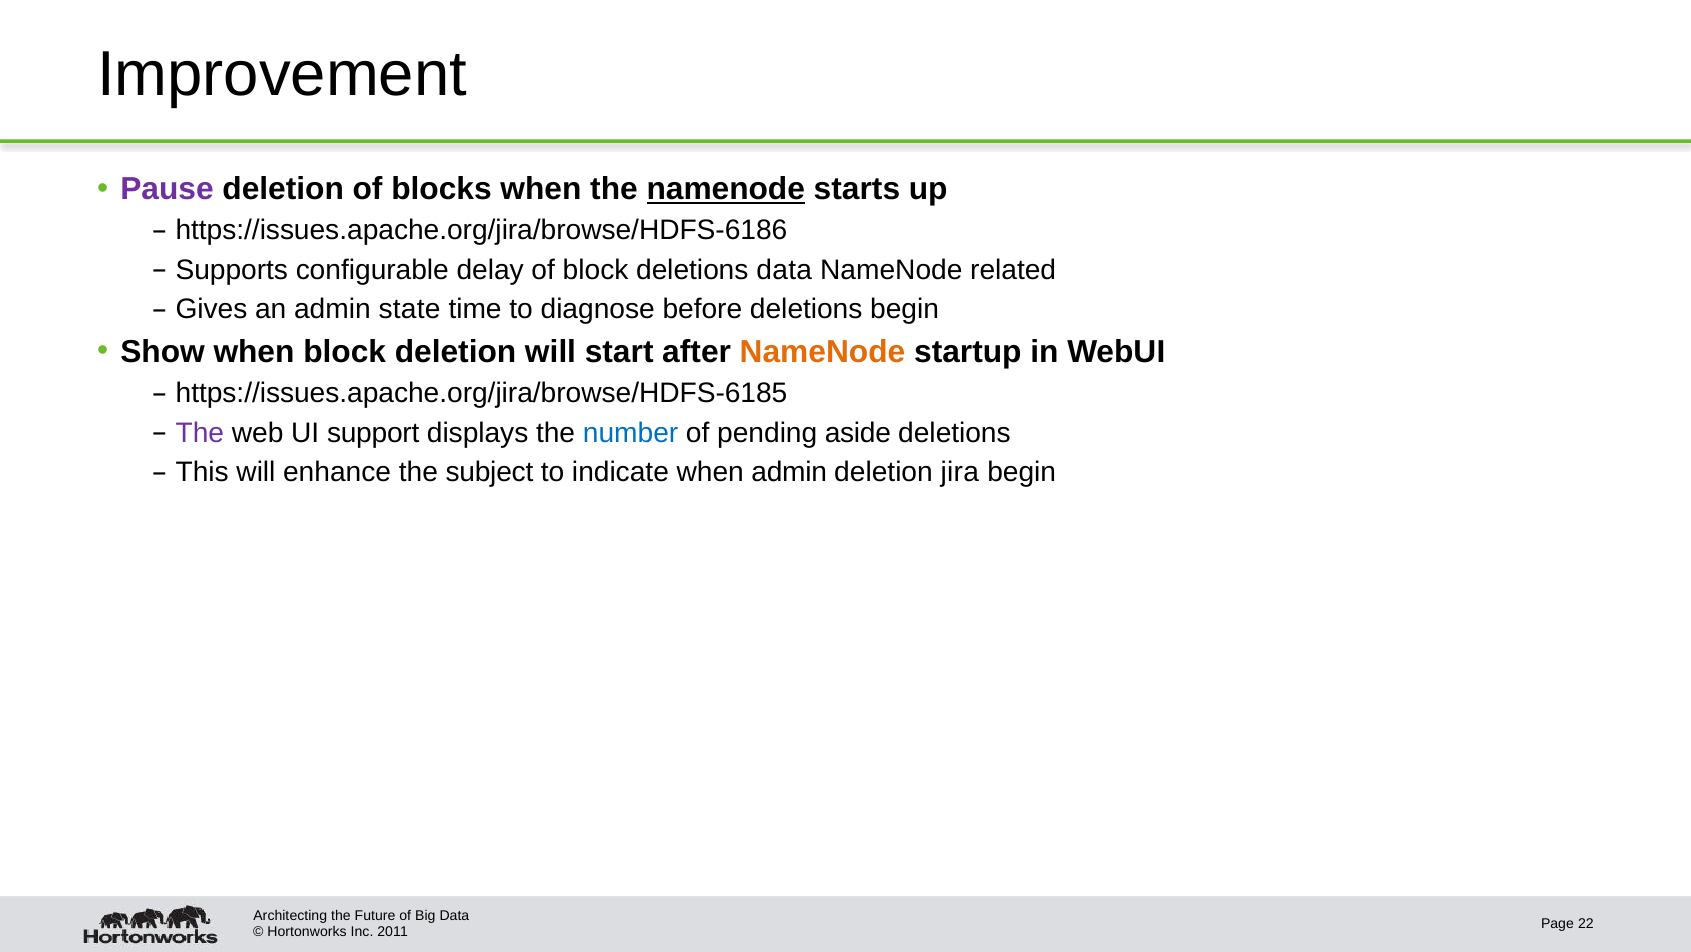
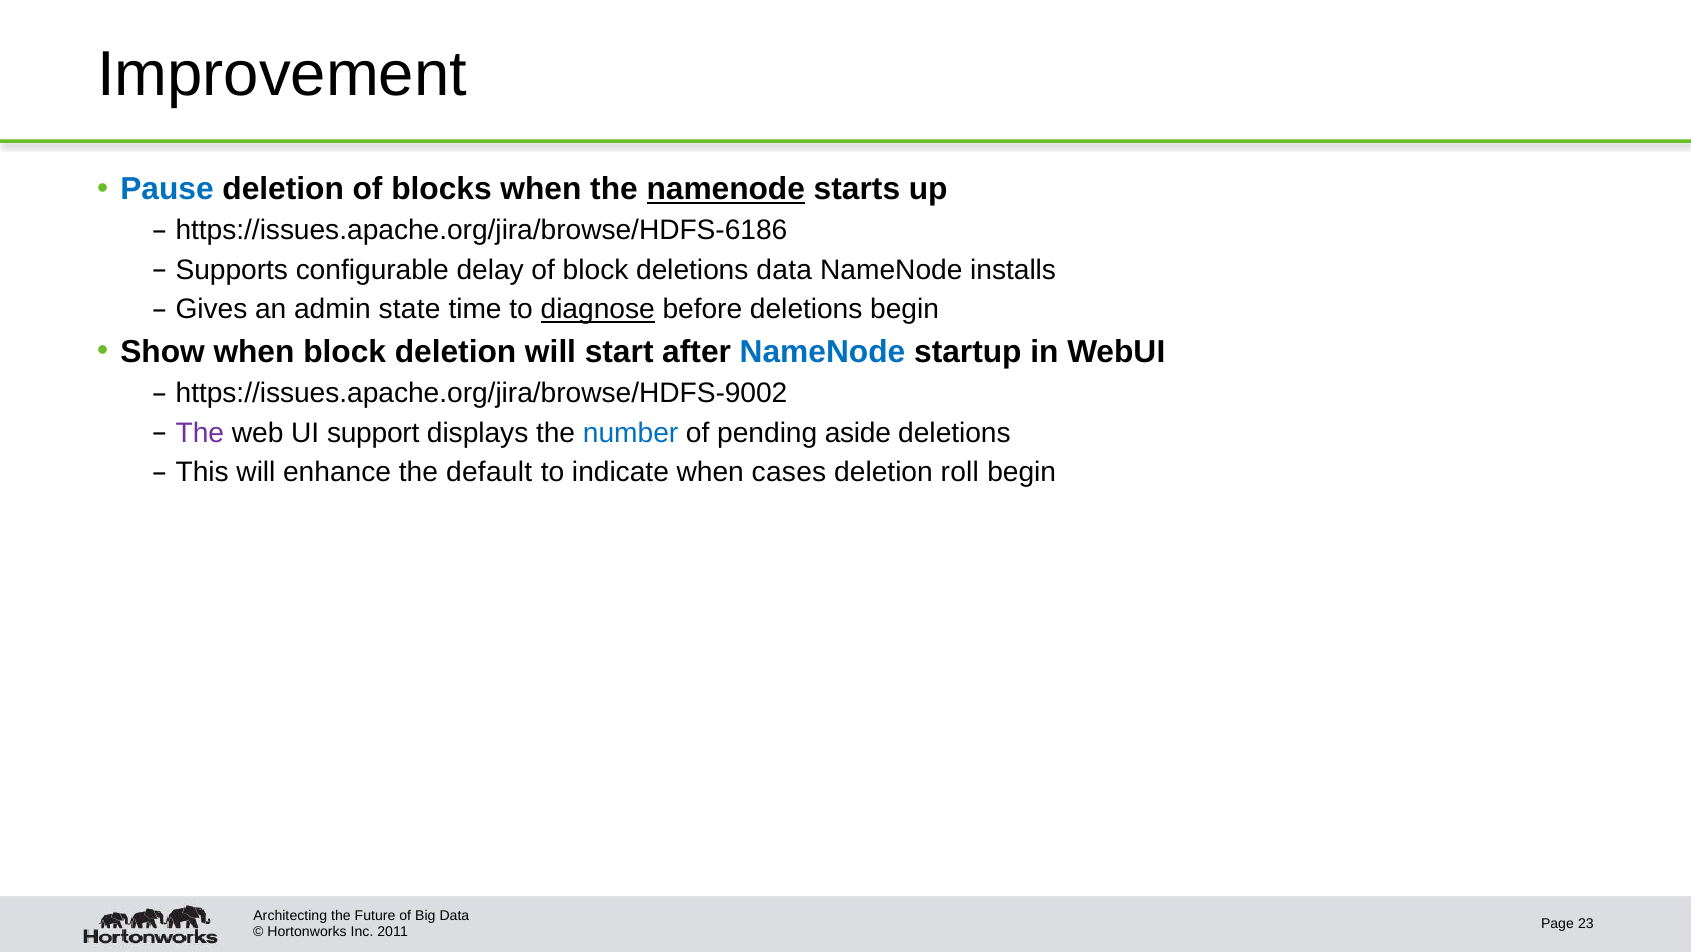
Pause colour: purple -> blue
related: related -> installs
diagnose underline: none -> present
NameNode at (823, 352) colour: orange -> blue
https://issues.apache.org/jira/browse/HDFS-6185: https://issues.apache.org/jira/browse/HDFS-6185 -> https://issues.apache.org/jira/browse/HDFS-9002
subject: subject -> default
when admin: admin -> cases
jira: jira -> roll
22: 22 -> 23
